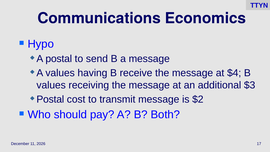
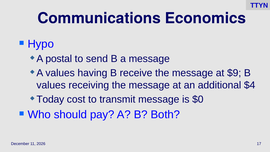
$4: $4 -> $9
$3: $3 -> $4
Postal at (50, 99): Postal -> Today
$2: $2 -> $0
